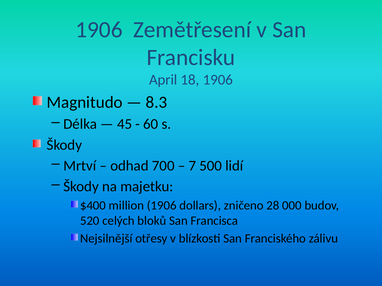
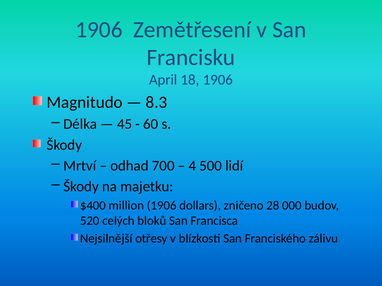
7: 7 -> 4
